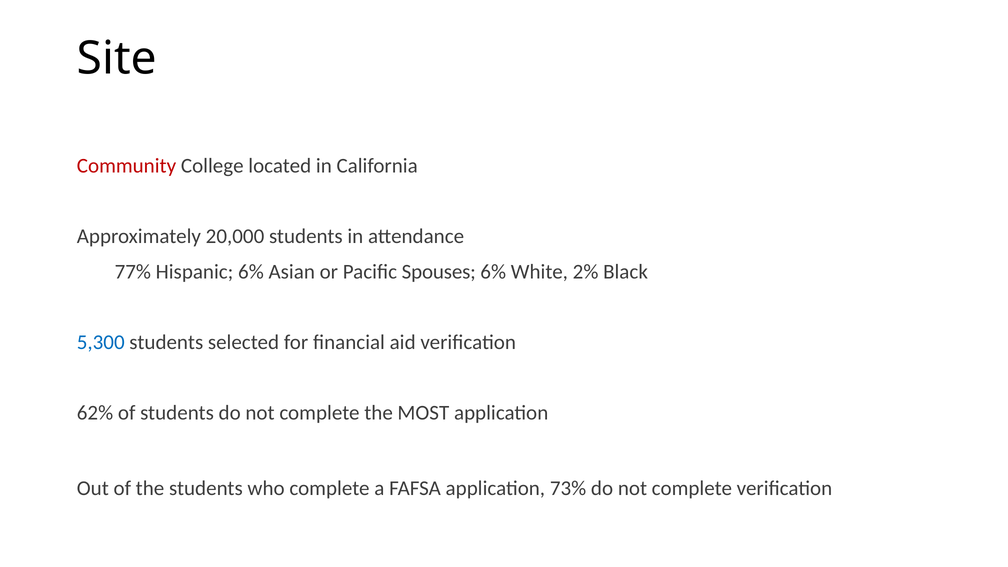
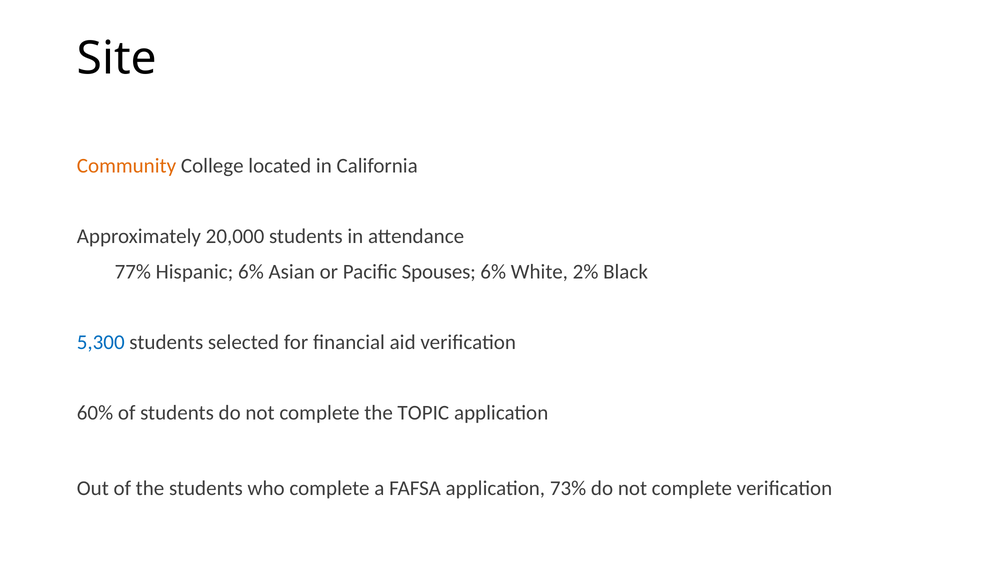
Community colour: red -> orange
62%: 62% -> 60%
MOST: MOST -> TOPIC
